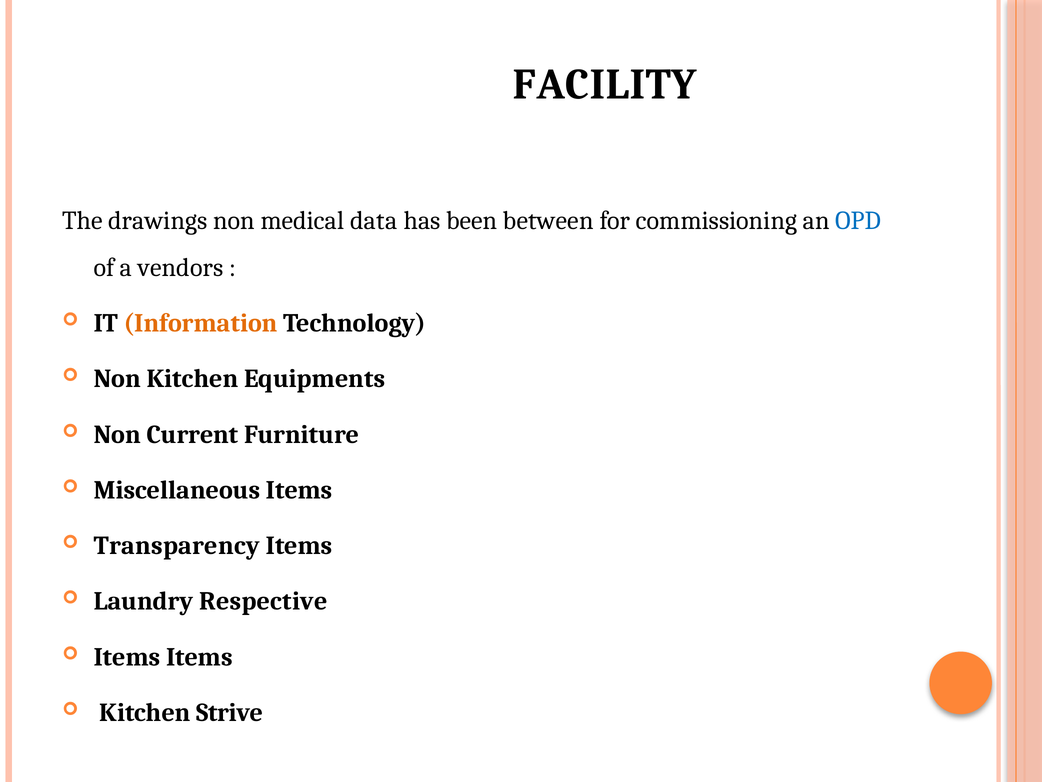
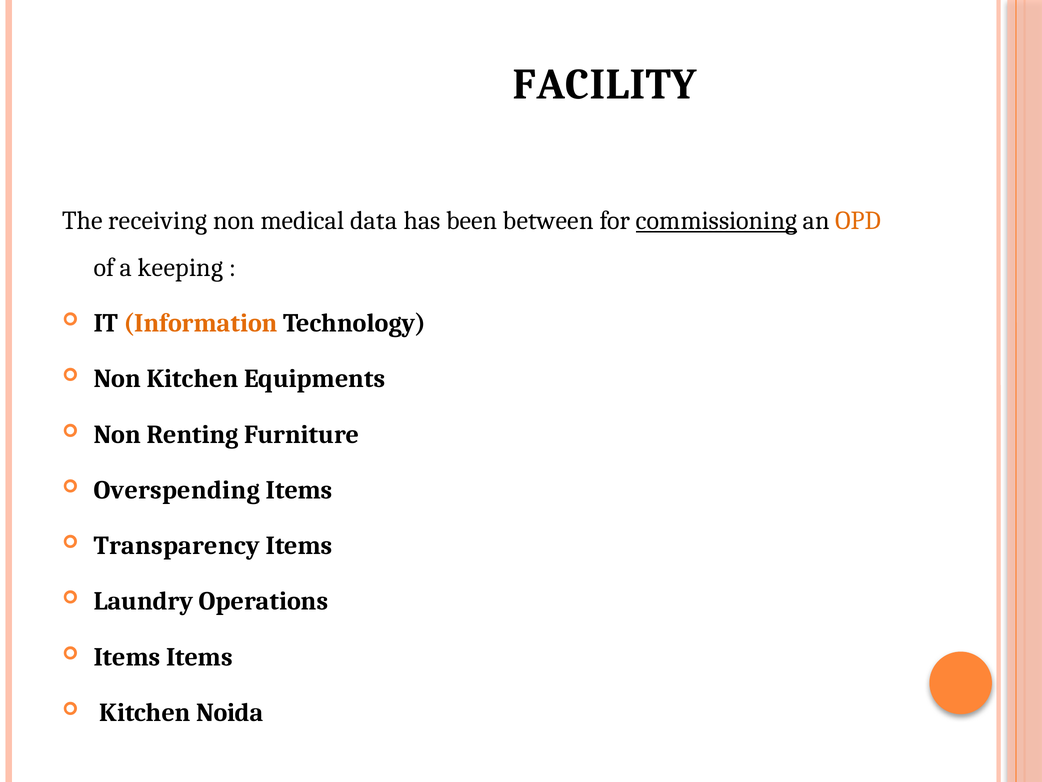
drawings: drawings -> receiving
commissioning underline: none -> present
OPD colour: blue -> orange
vendors: vendors -> keeping
Current: Current -> Renting
Miscellaneous: Miscellaneous -> Overspending
Respective: Respective -> Operations
Strive: Strive -> Noida
